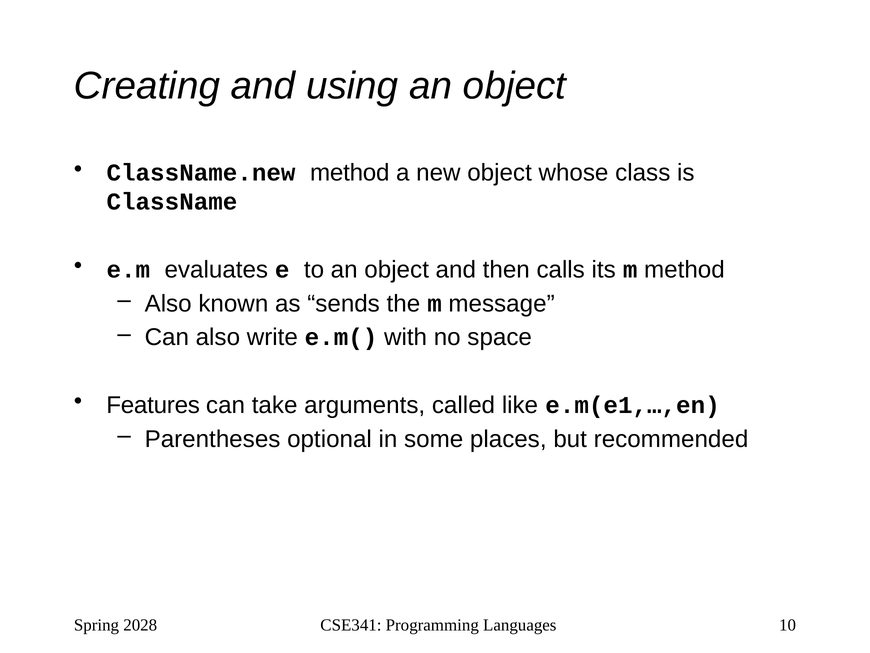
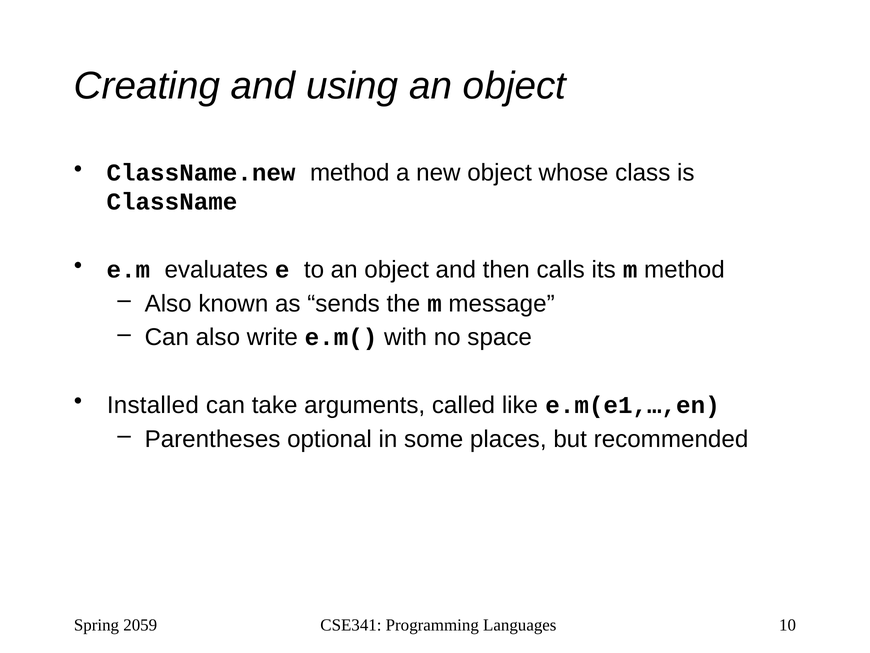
Features: Features -> Installed
2028: 2028 -> 2059
